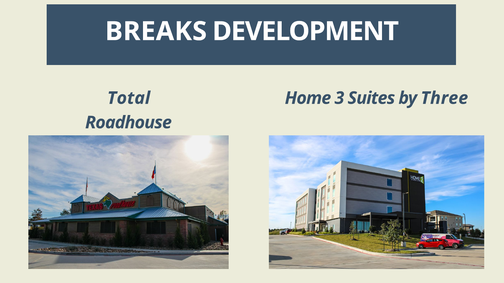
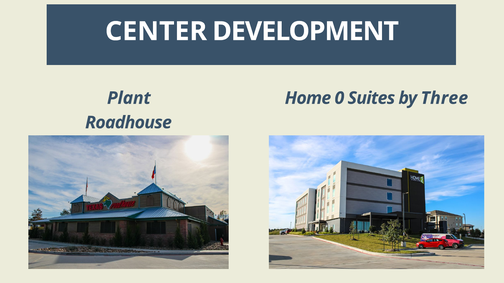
BREAKS: BREAKS -> CENTER
Total: Total -> Plant
3: 3 -> 0
